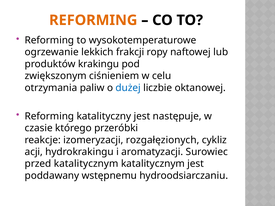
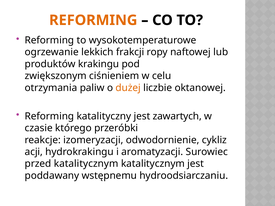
dużej colour: blue -> orange
następuje: następuje -> zawartych
rozgałęzionych: rozgałęzionych -> odwodornienie
